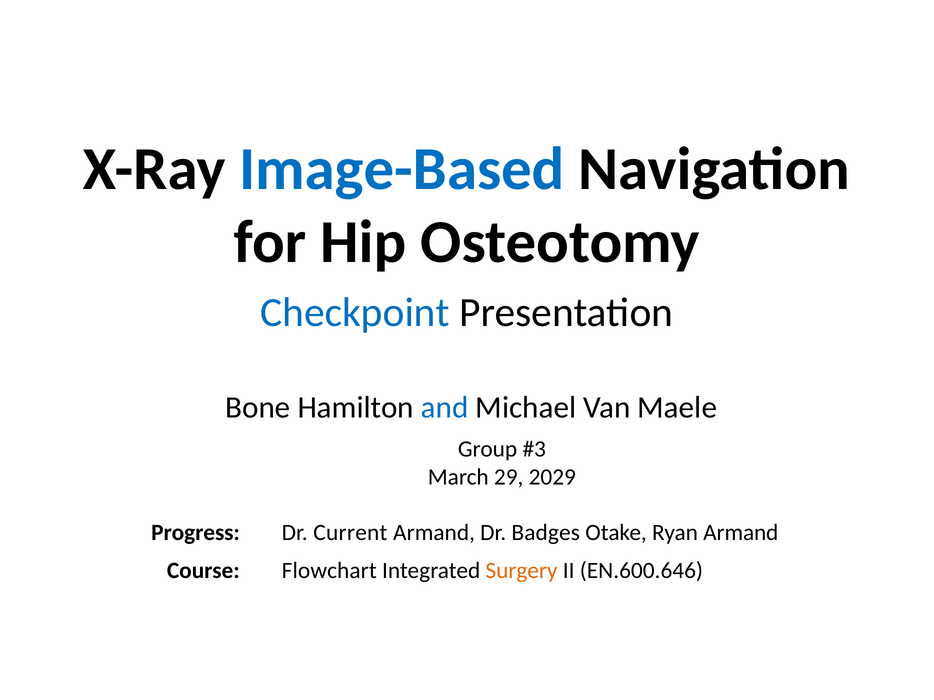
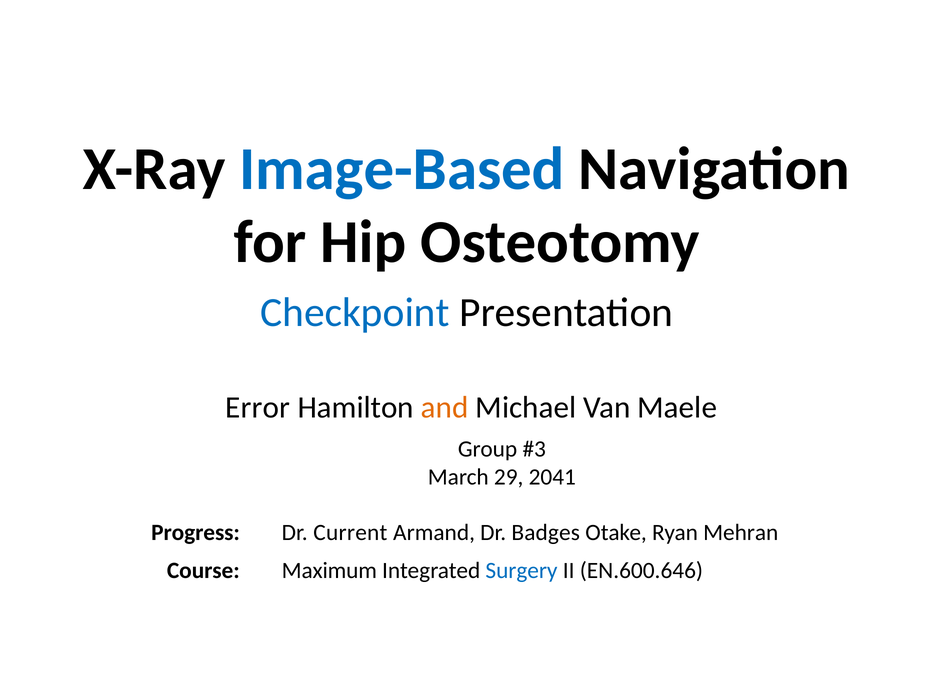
Bone: Bone -> Error
and colour: blue -> orange
2029: 2029 -> 2041
Ryan Armand: Armand -> Mehran
Flowchart: Flowchart -> Maximum
Surgery colour: orange -> blue
